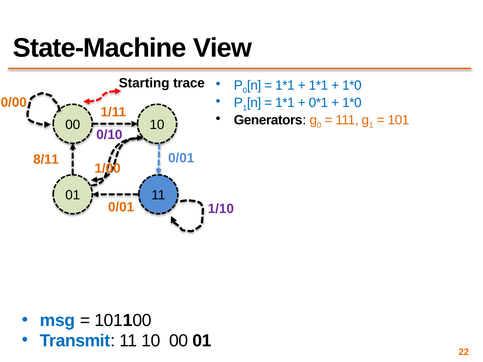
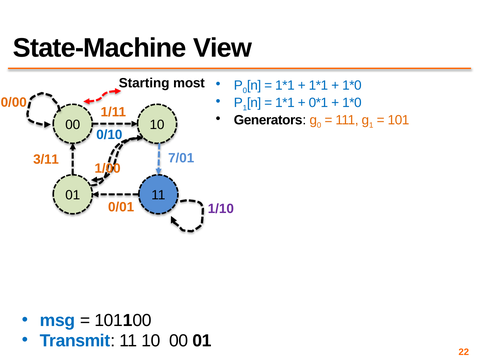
trace: trace -> most
0/10 colour: purple -> blue
0/01 at (181, 158): 0/01 -> 7/01
8/11: 8/11 -> 3/11
